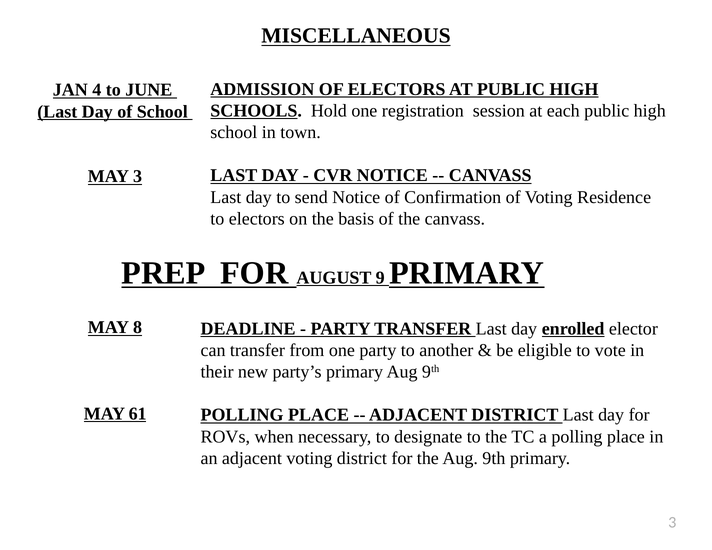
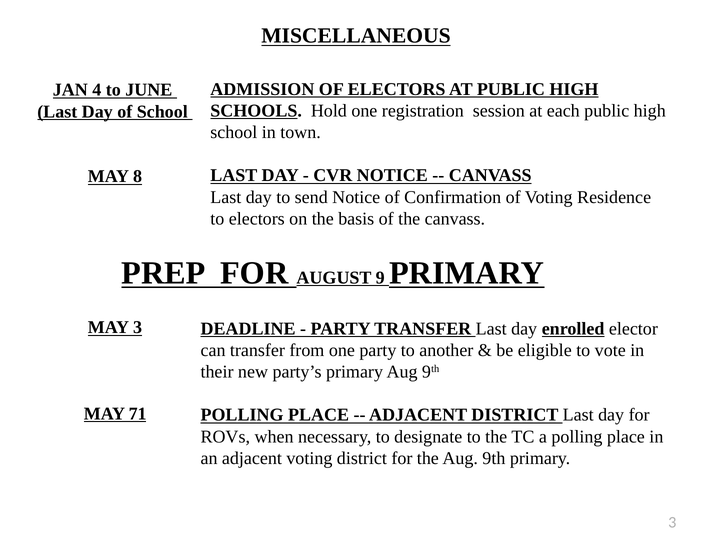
MAY 3: 3 -> 8
MAY 8: 8 -> 3
61: 61 -> 71
